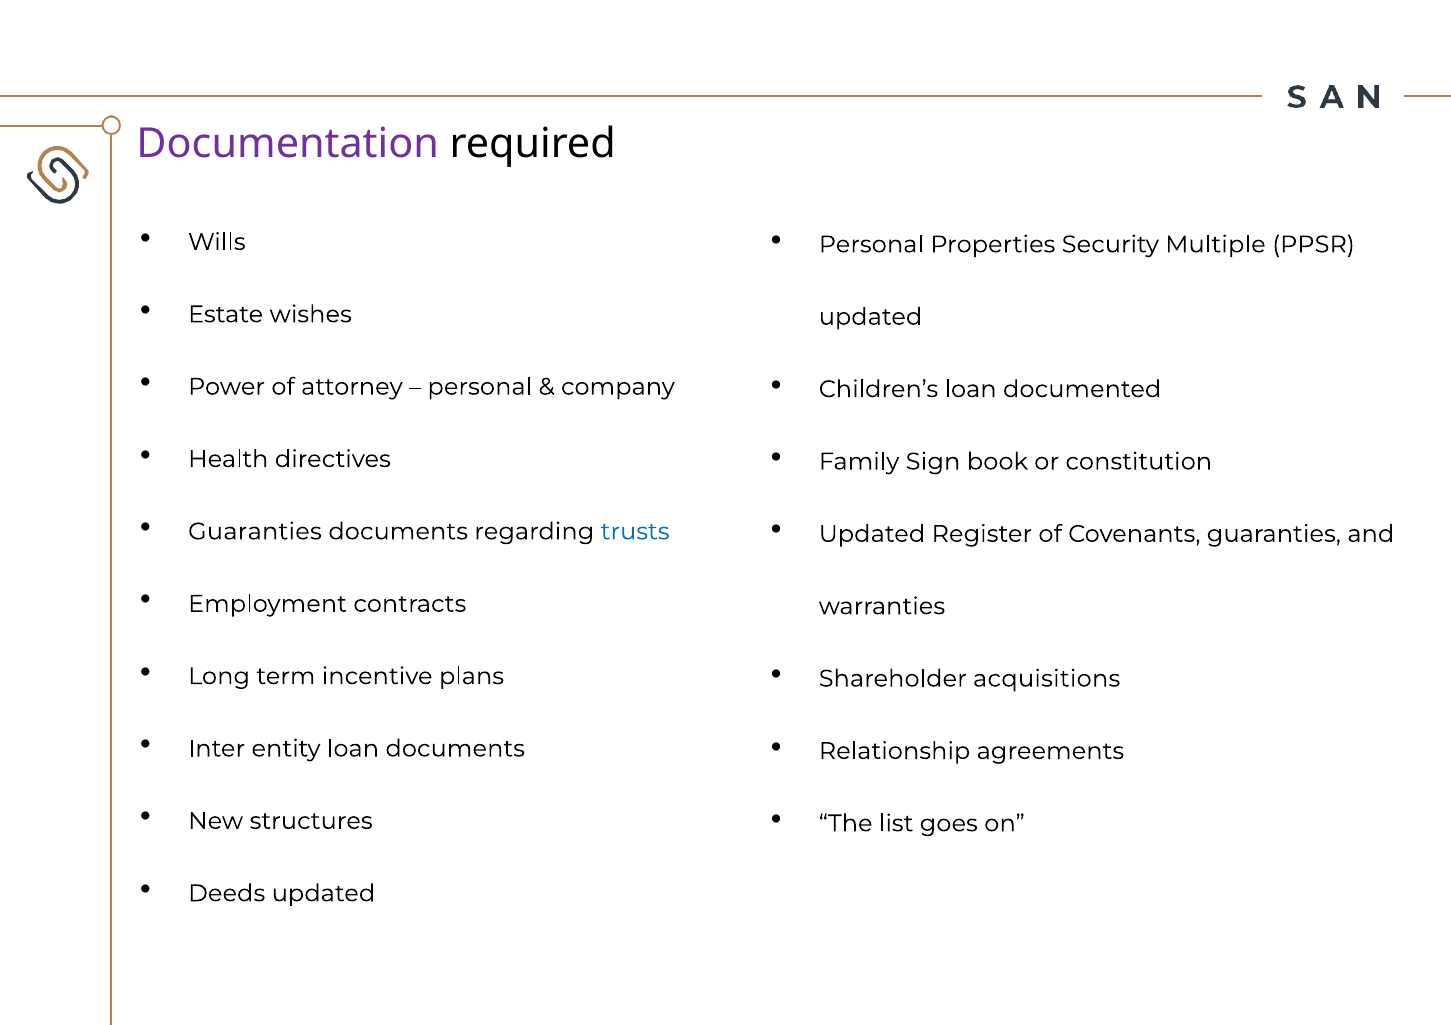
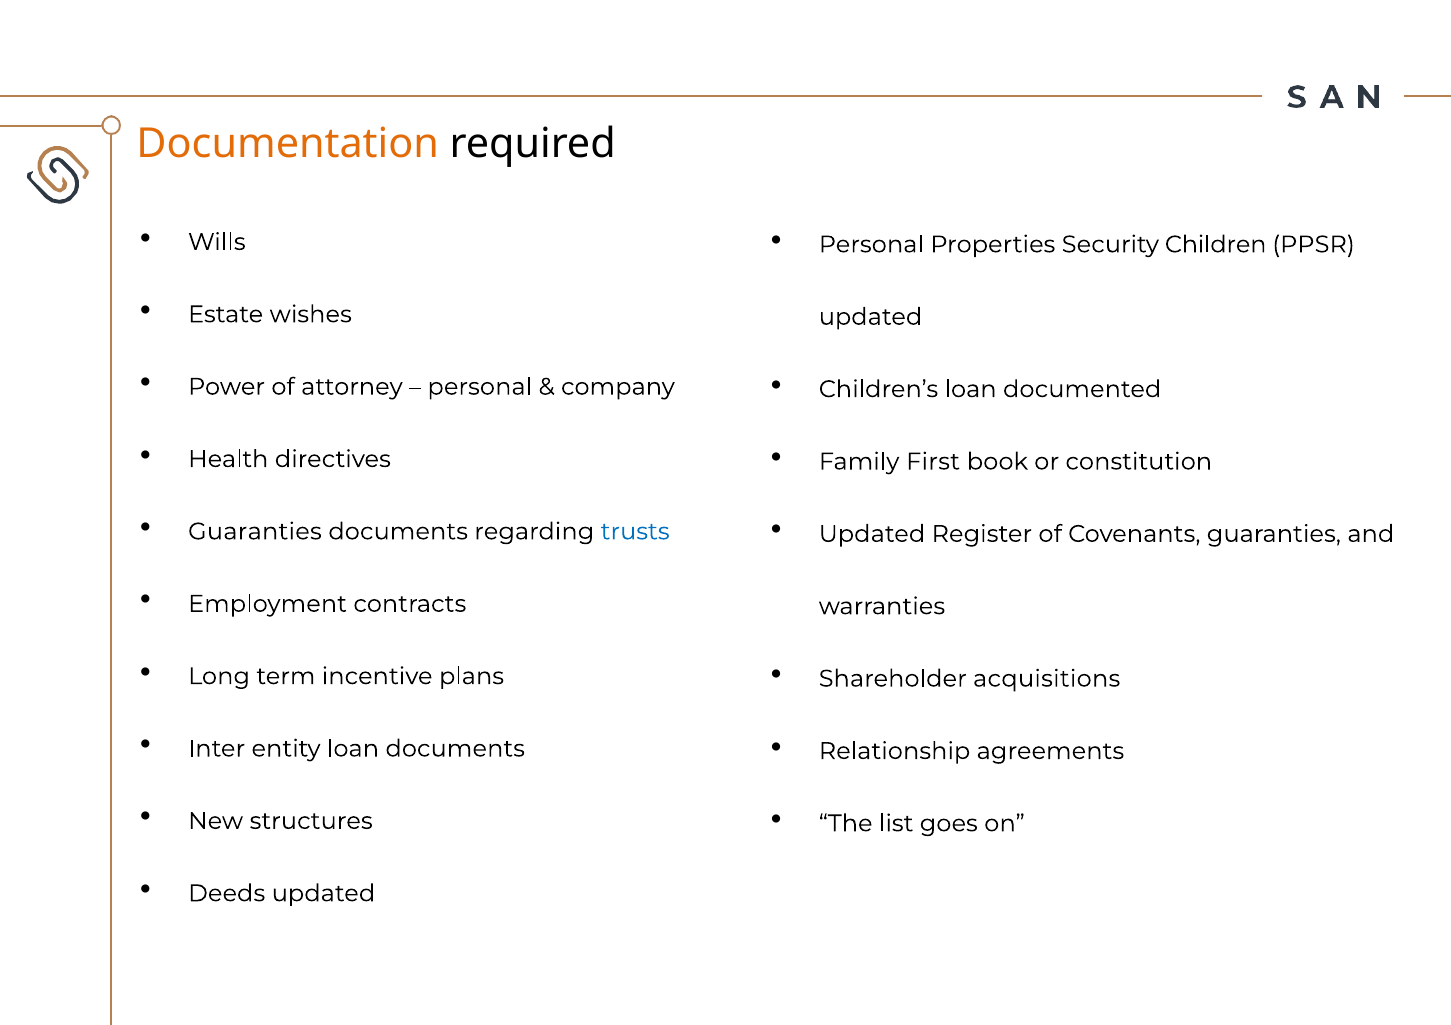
Documentation colour: purple -> orange
Multiple: Multiple -> Children
Sign: Sign -> First
